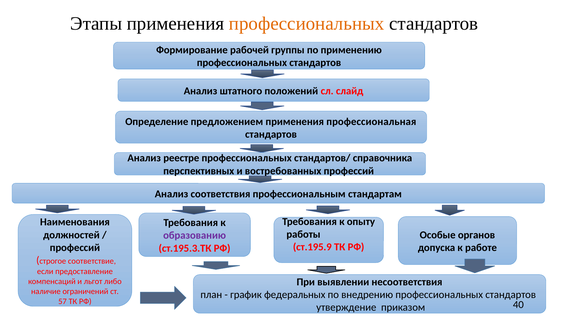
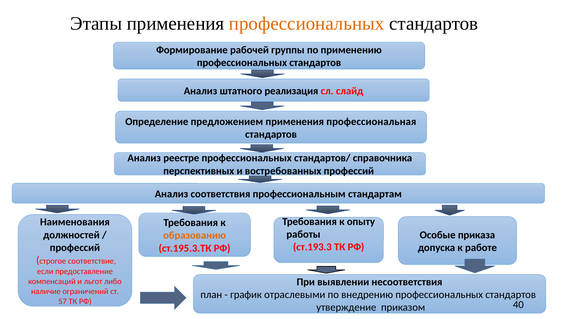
положений: положений -> реализация
органов: органов -> приказа
образованию colour: purple -> orange
ст.195.9: ст.195.9 -> ст.193.3
федеральных: федеральных -> отраслевыми
